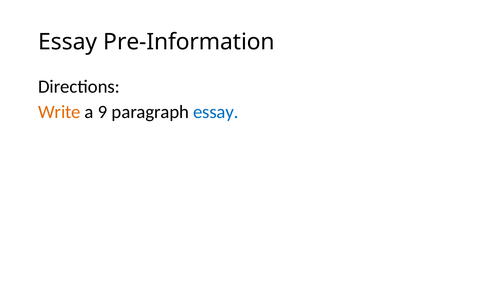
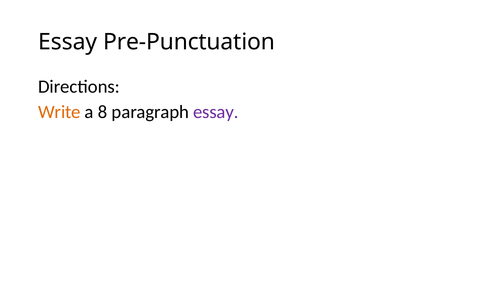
Pre-Information: Pre-Information -> Pre-Punctuation
9: 9 -> 8
essay at (216, 112) colour: blue -> purple
